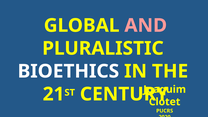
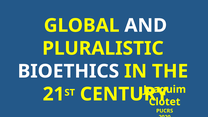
AND colour: pink -> white
